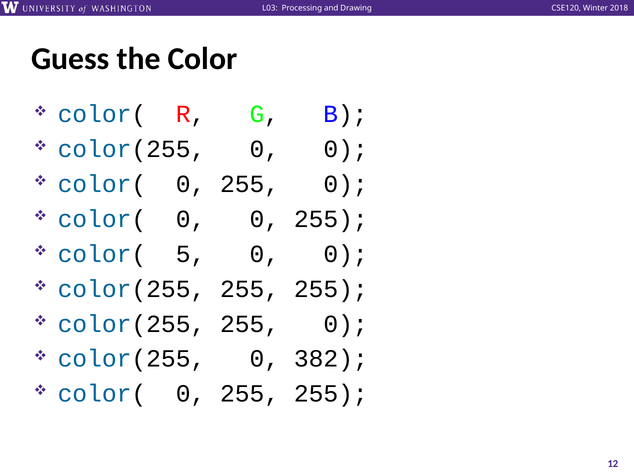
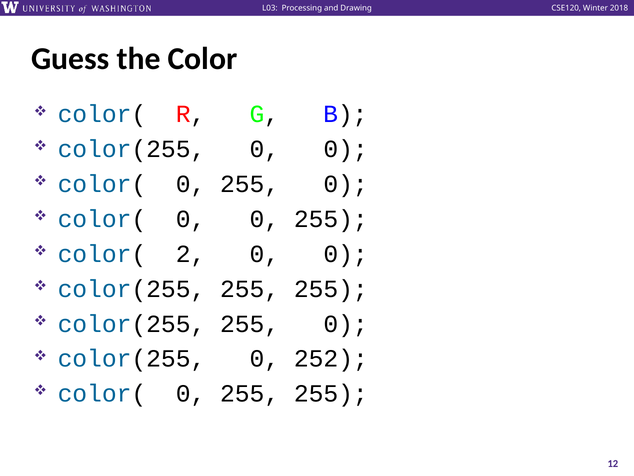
5: 5 -> 2
382: 382 -> 252
